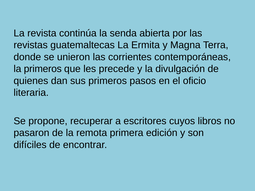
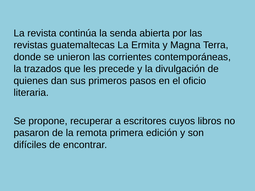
la primeros: primeros -> trazados
